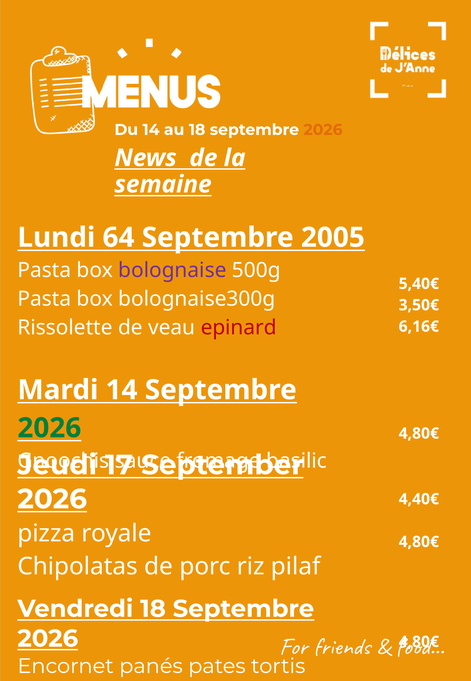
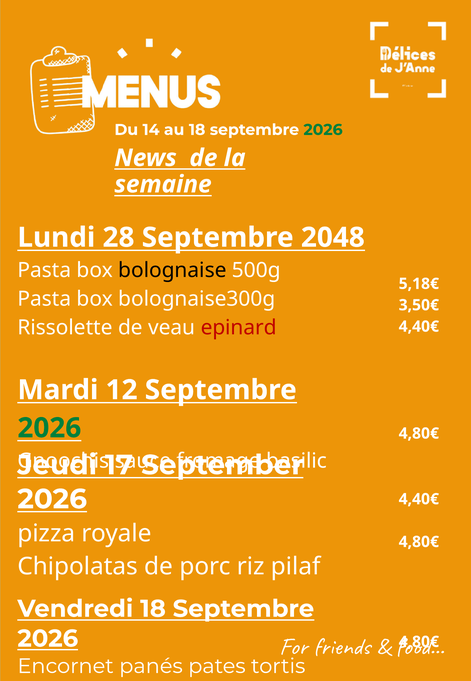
2026 at (323, 130) colour: orange -> green
64: 64 -> 28
2005: 2005 -> 2048
bolognaise colour: purple -> black
5,40€: 5,40€ -> 5,18€
6,16€ at (419, 326): 6,16€ -> 4,40€
Mardi 14: 14 -> 12
